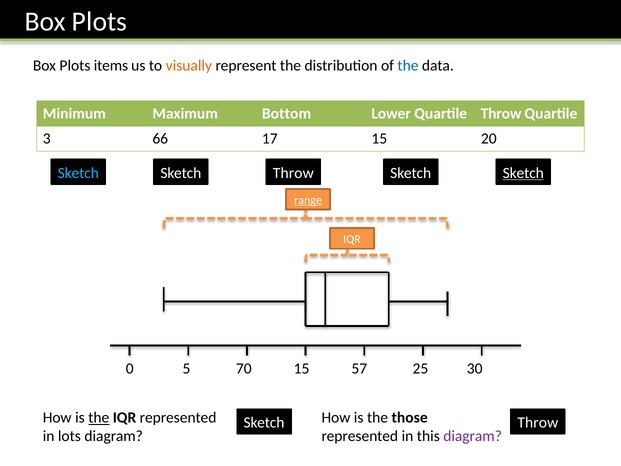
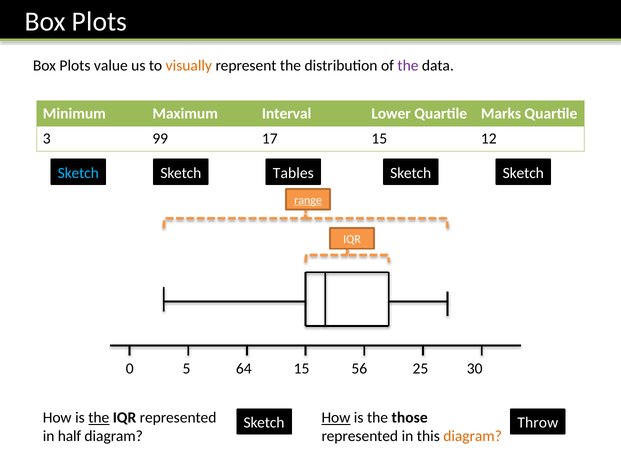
items: items -> value
the at (408, 65) colour: blue -> purple
Bottom: Bottom -> Interval
Quartile Throw: Throw -> Marks
66: 66 -> 99
20: 20 -> 12
Throw at (293, 173): Throw -> Tables
Sketch at (523, 173) underline: present -> none
70: 70 -> 64
57: 57 -> 56
How at (336, 417) underline: none -> present
lots: lots -> half
diagram at (473, 436) colour: purple -> orange
